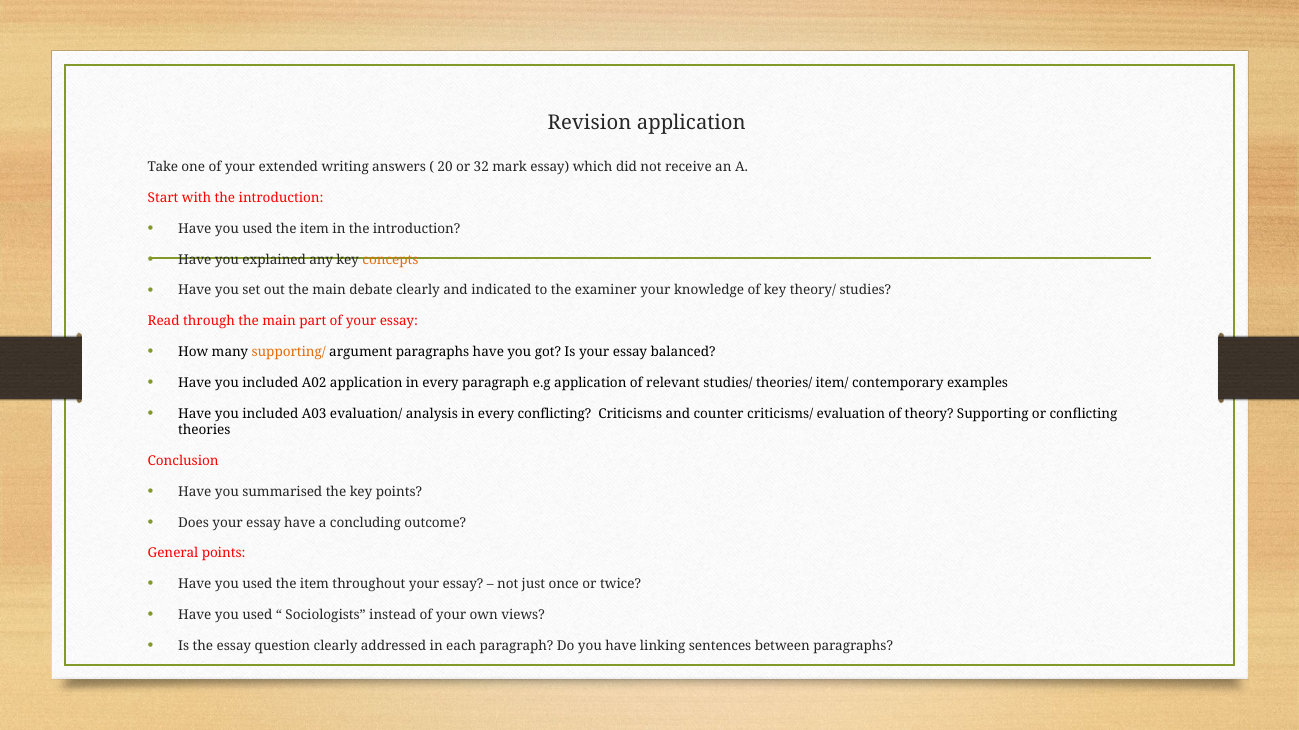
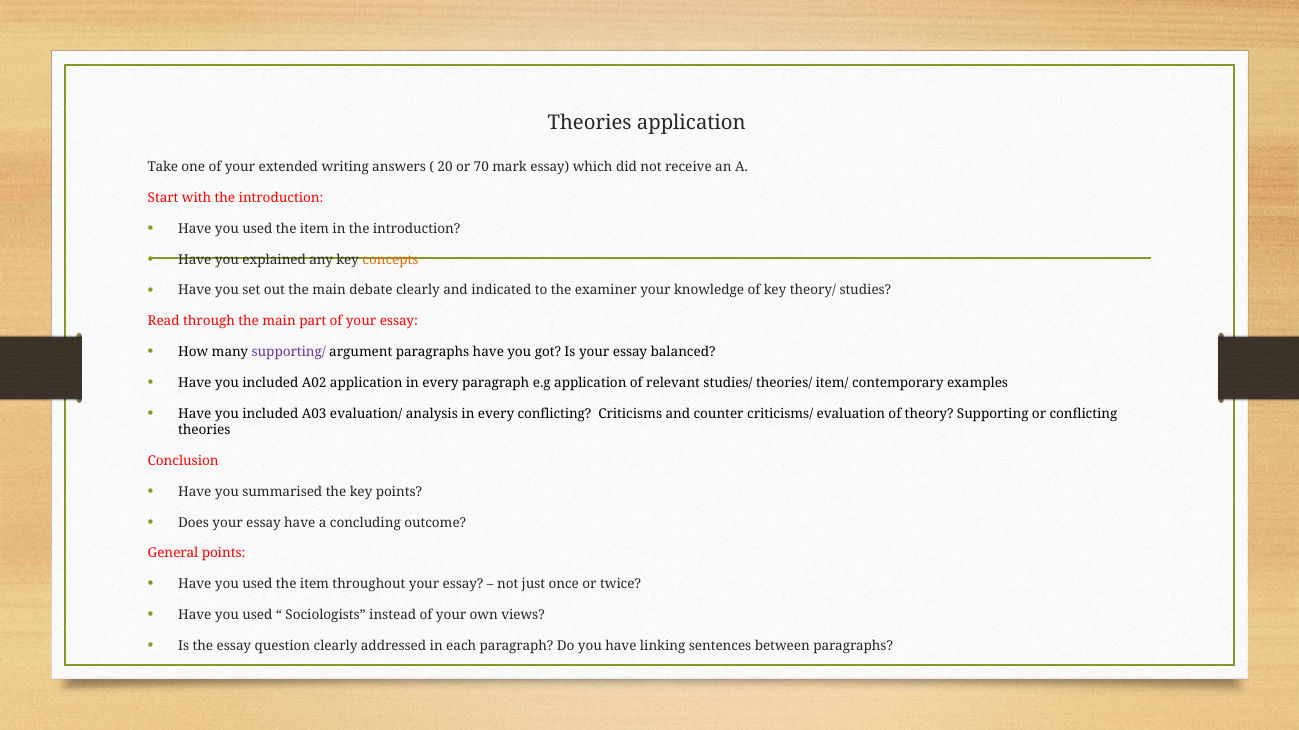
Revision at (590, 123): Revision -> Theories
32: 32 -> 70
supporting/ colour: orange -> purple
